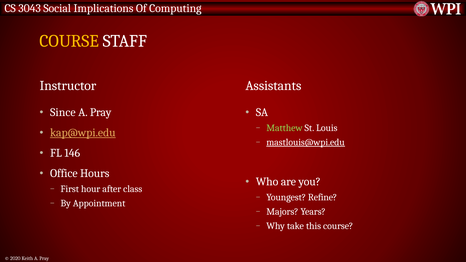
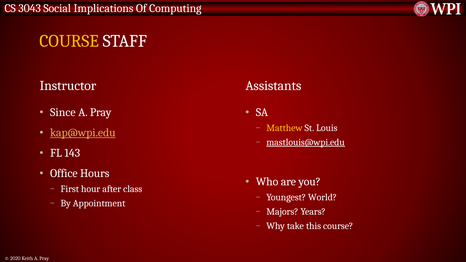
Matthew colour: light green -> yellow
146: 146 -> 143
Refine: Refine -> World
